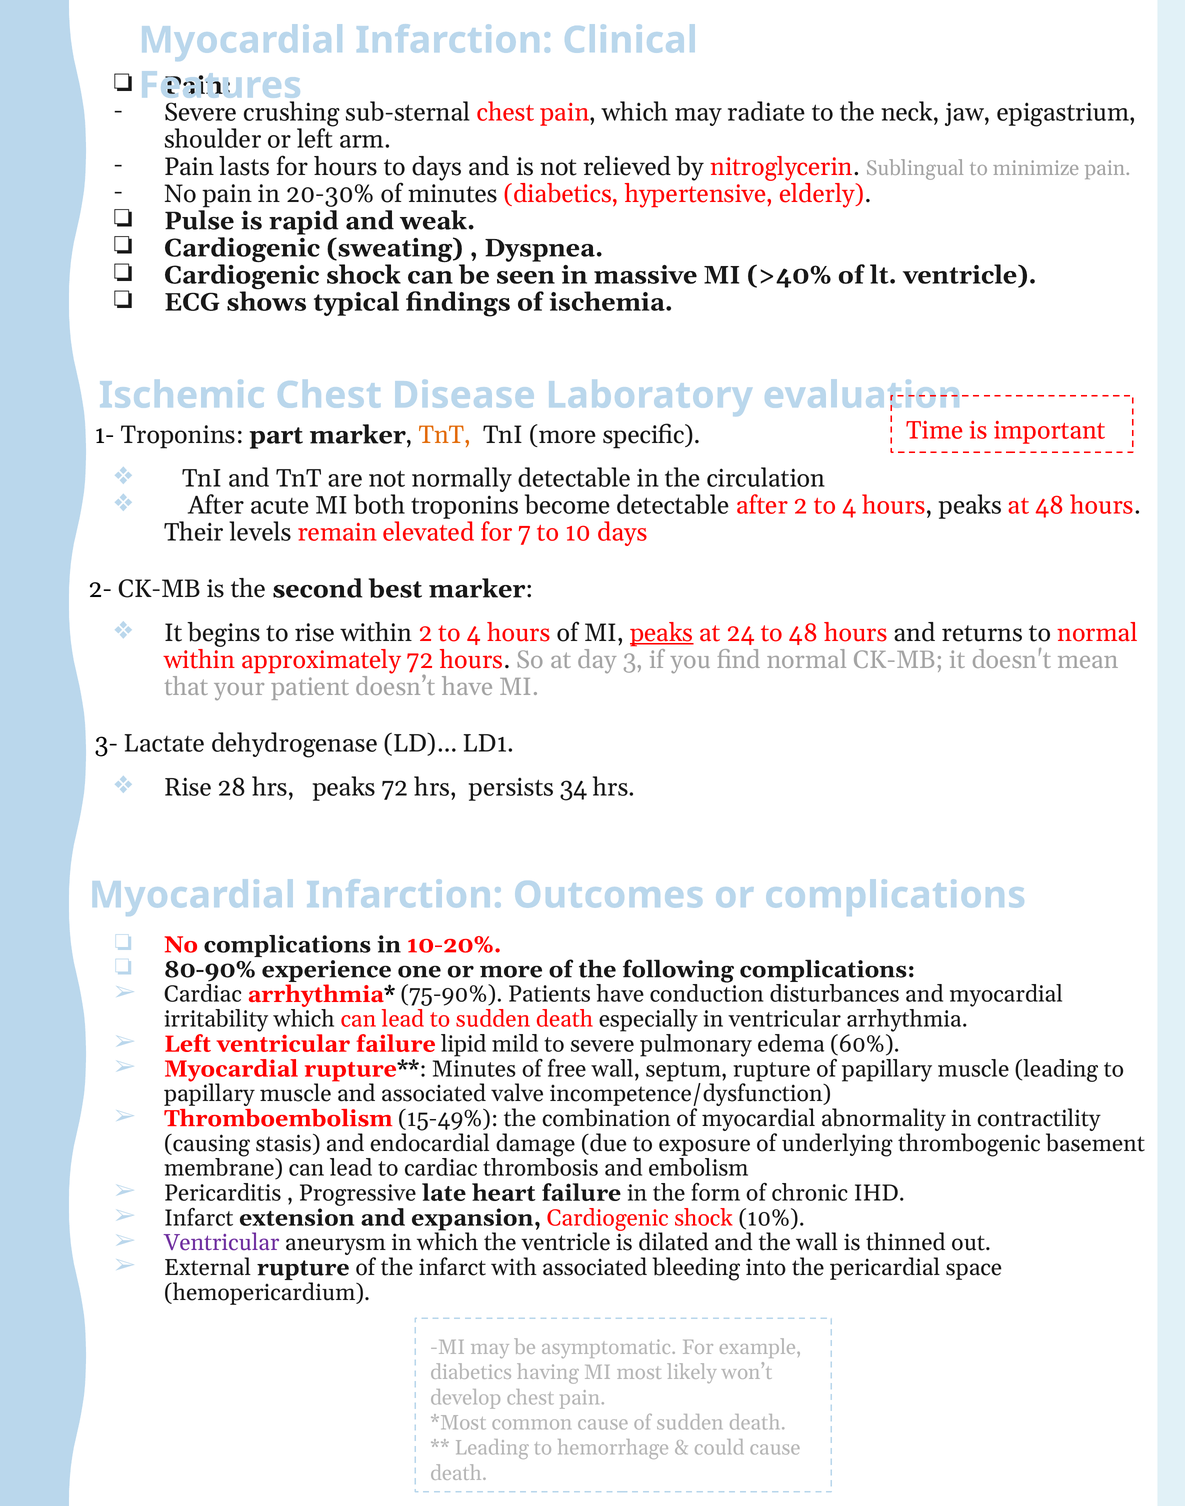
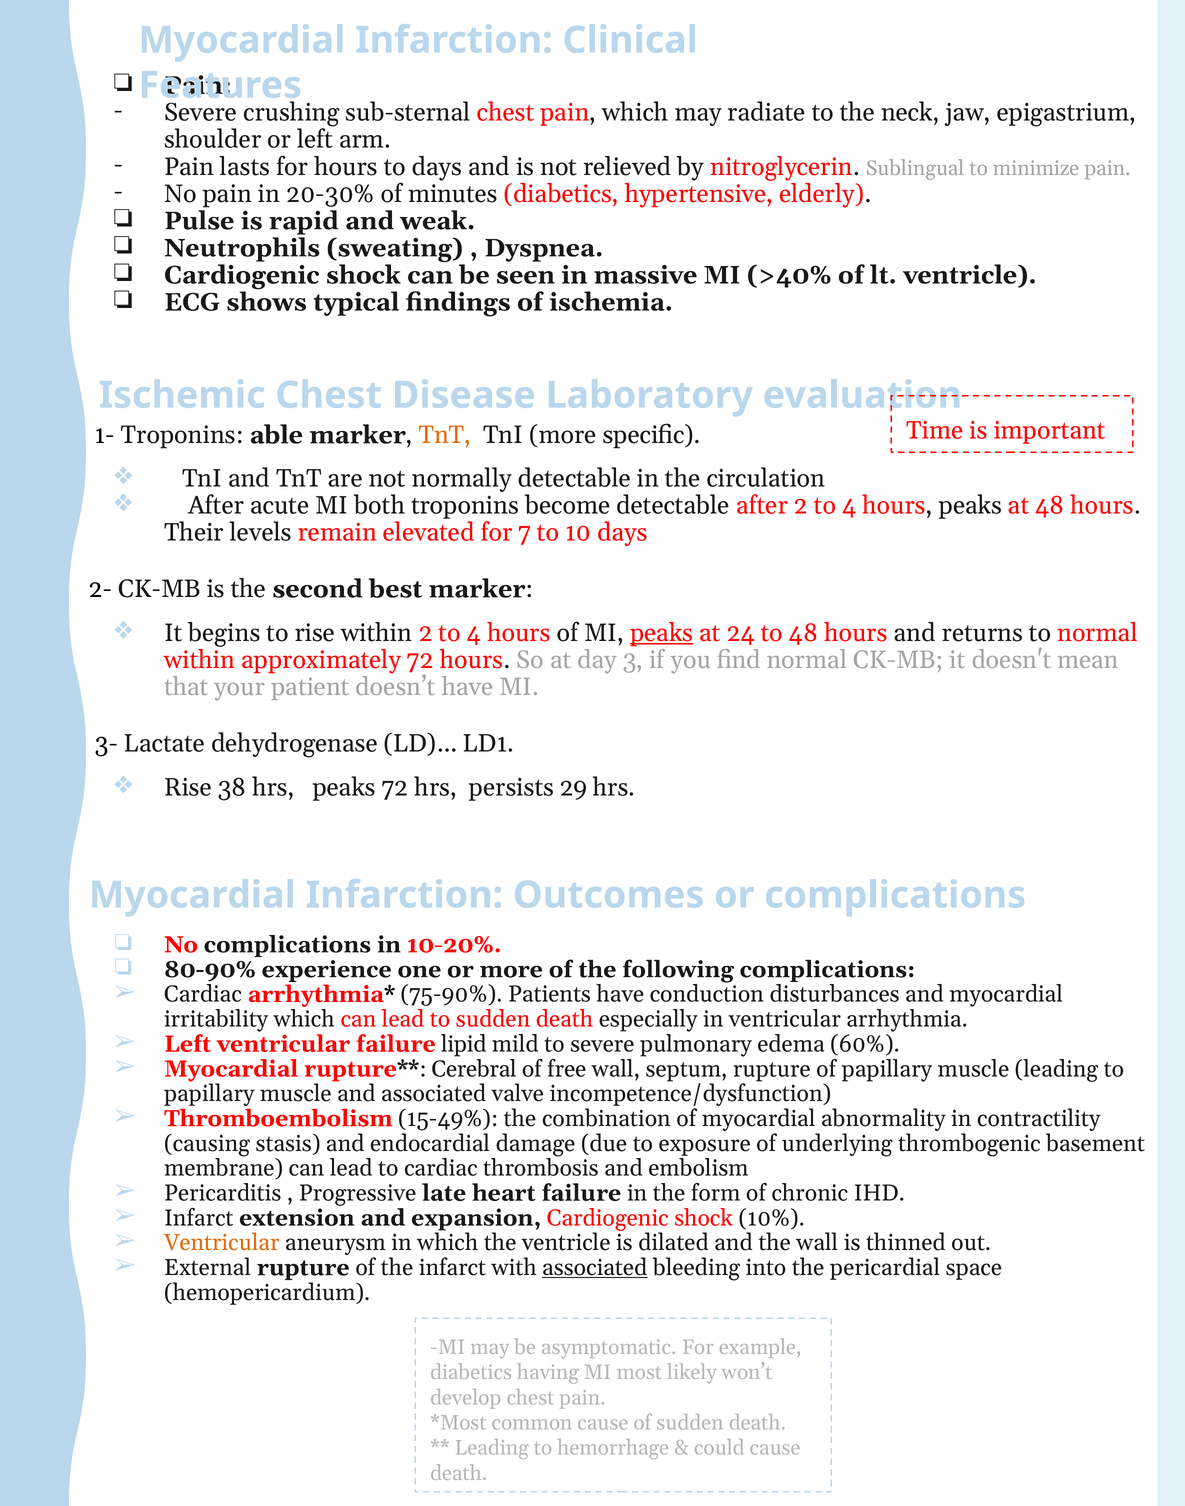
Cardiogenic at (242, 248): Cardiogenic -> Neutrophils
part: part -> able
28: 28 -> 38
34: 34 -> 29
Minutes at (474, 1068): Minutes -> Cerebral
Ventricular at (222, 1242) colour: purple -> orange
associated at (595, 1267) underline: none -> present
